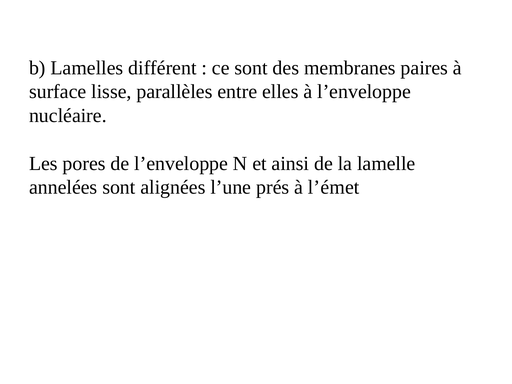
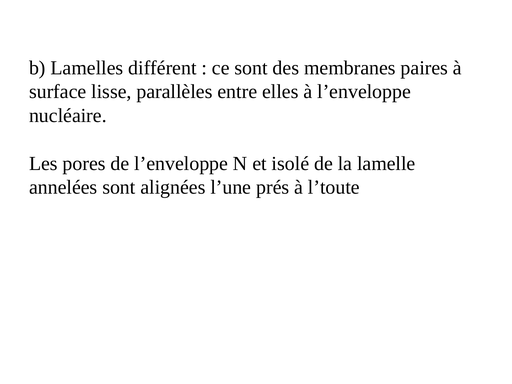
ainsi: ainsi -> isolé
l’émet: l’émet -> l’toute
